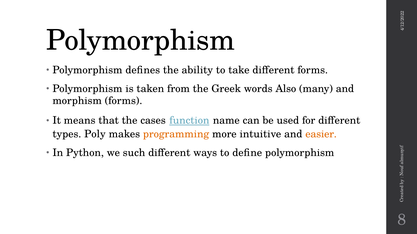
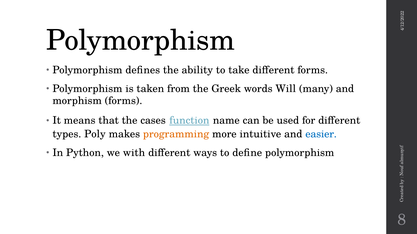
Also: Also -> Will
easier colour: orange -> blue
such: such -> with
